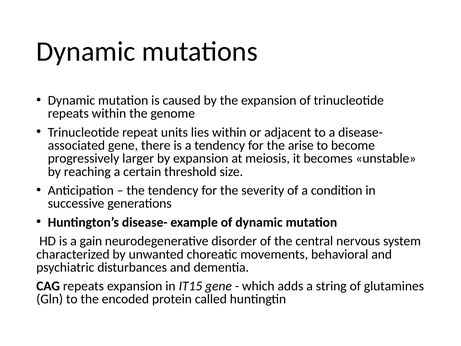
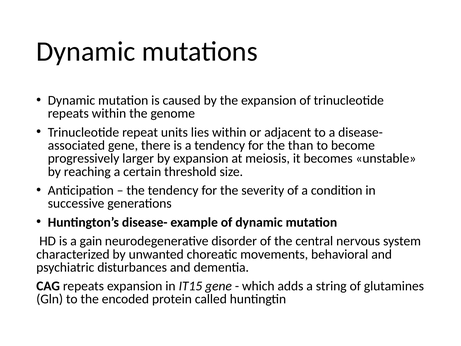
arise: arise -> than
